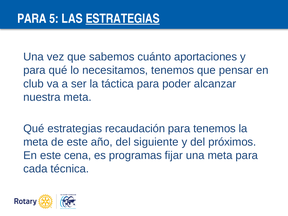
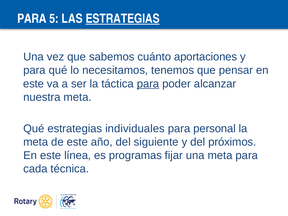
club at (34, 84): club -> este
para at (148, 84) underline: none -> present
recaudación: recaudación -> individuales
para tenemos: tenemos -> personal
cena: cena -> línea
